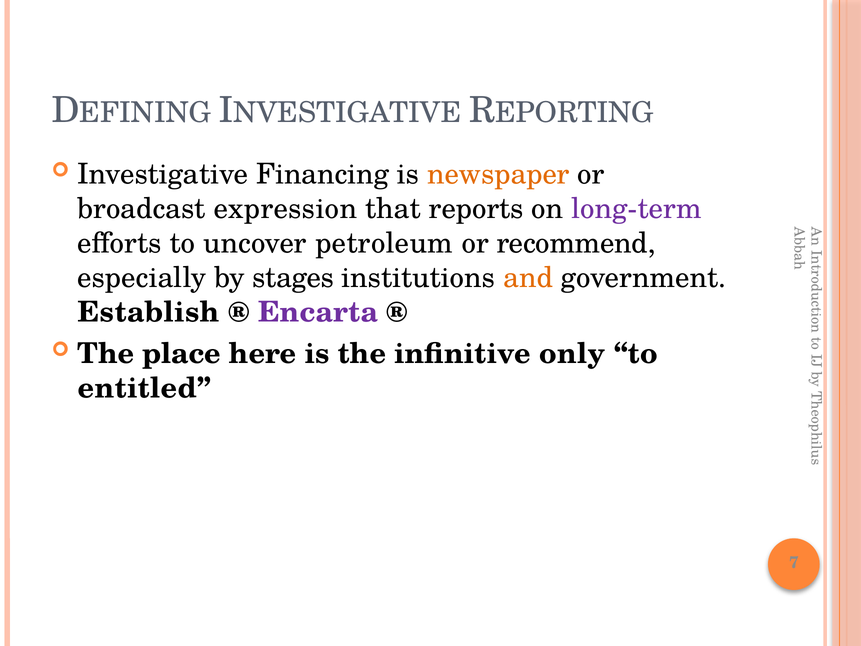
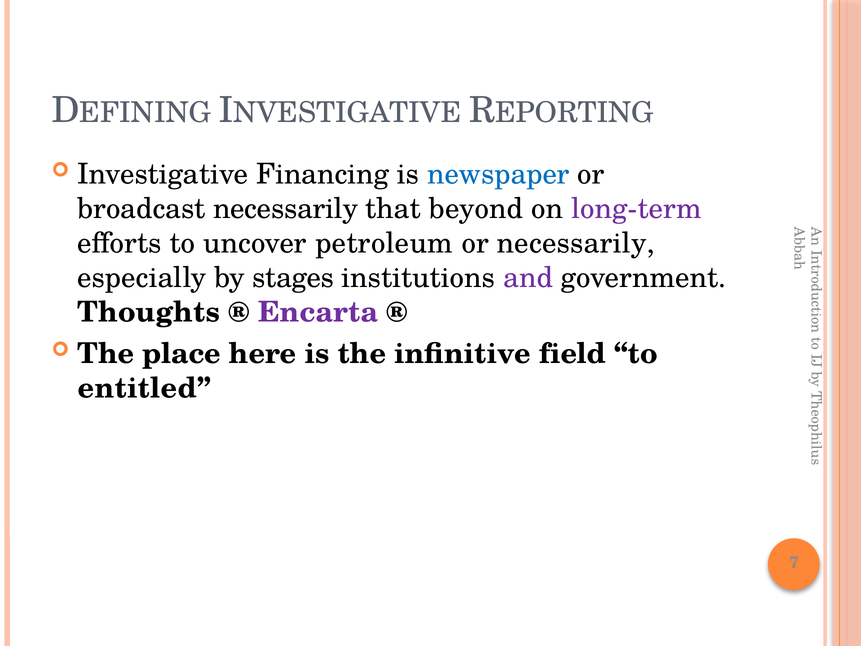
newspaper colour: orange -> blue
broadcast expression: expression -> necessarily
reports: reports -> beyond
or recommend: recommend -> necessarily
and colour: orange -> purple
Establish: Establish -> Thoughts
only: only -> field
